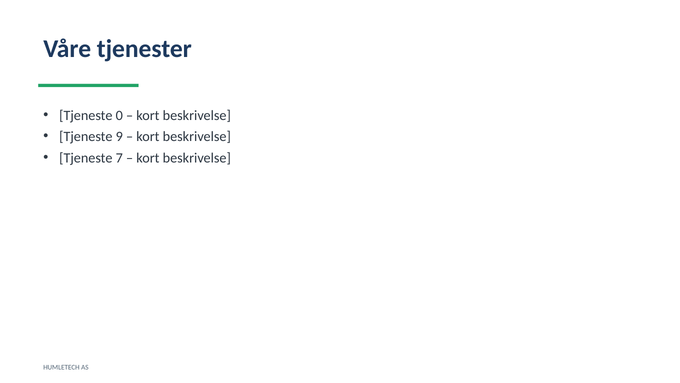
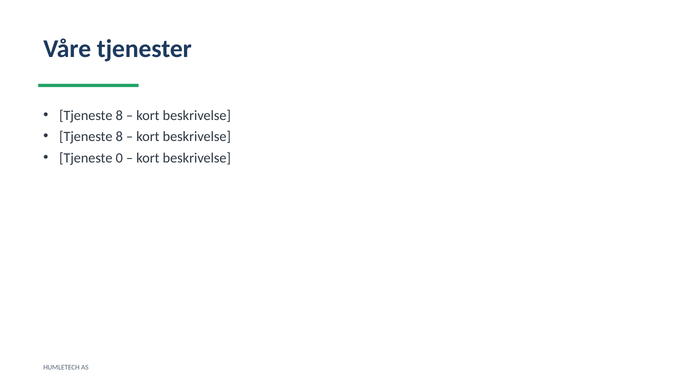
0 at (119, 115): 0 -> 8
9 at (119, 136): 9 -> 8
7: 7 -> 0
